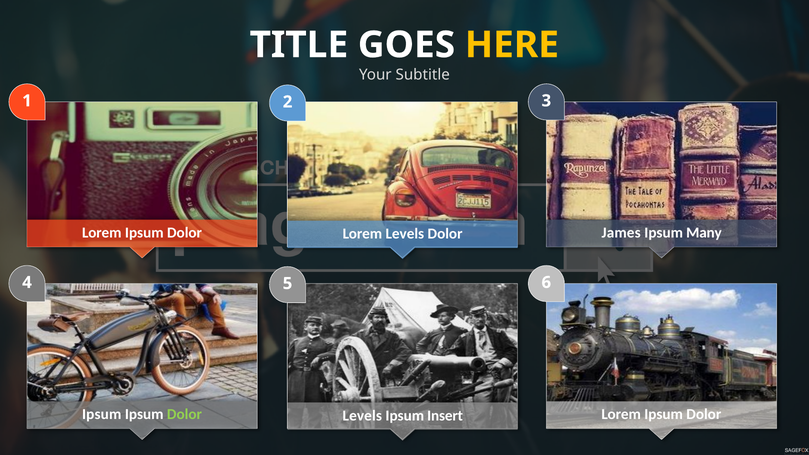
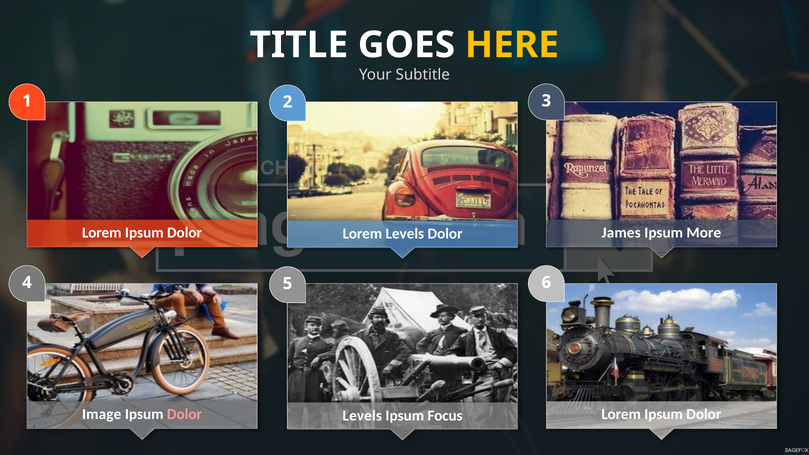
Many: Many -> More
Ipsum at (102, 414): Ipsum -> Image
Dolor at (184, 414) colour: light green -> pink
Insert: Insert -> Focus
